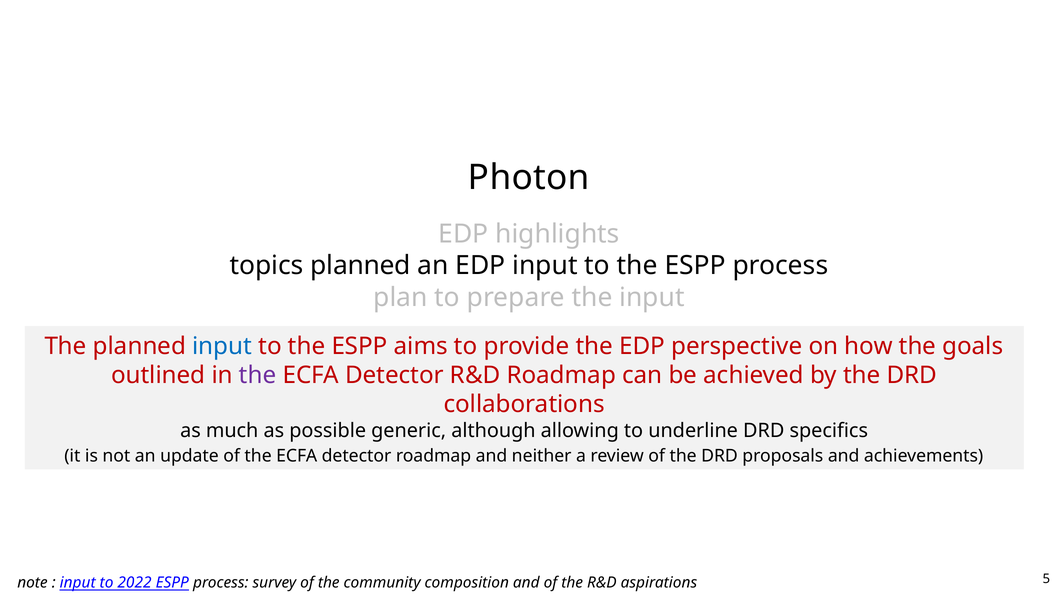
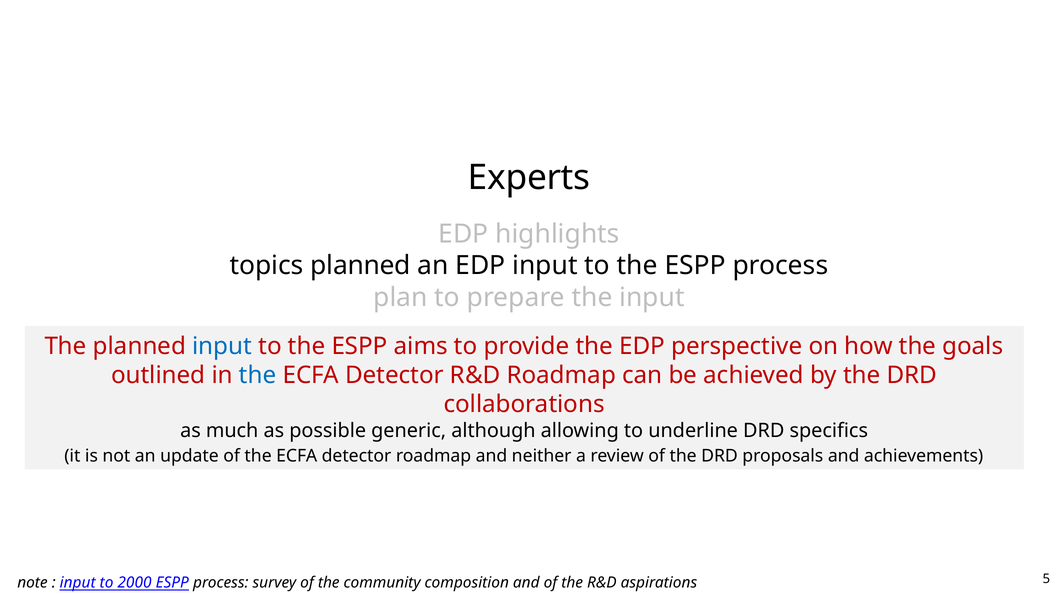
Photon: Photon -> Experts
the at (258, 375) colour: purple -> blue
2022: 2022 -> 2000
